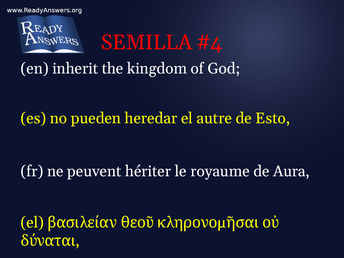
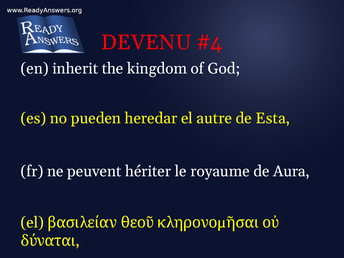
SEMILLA: SEMILLA -> DEVENU
Esto: Esto -> Esta
